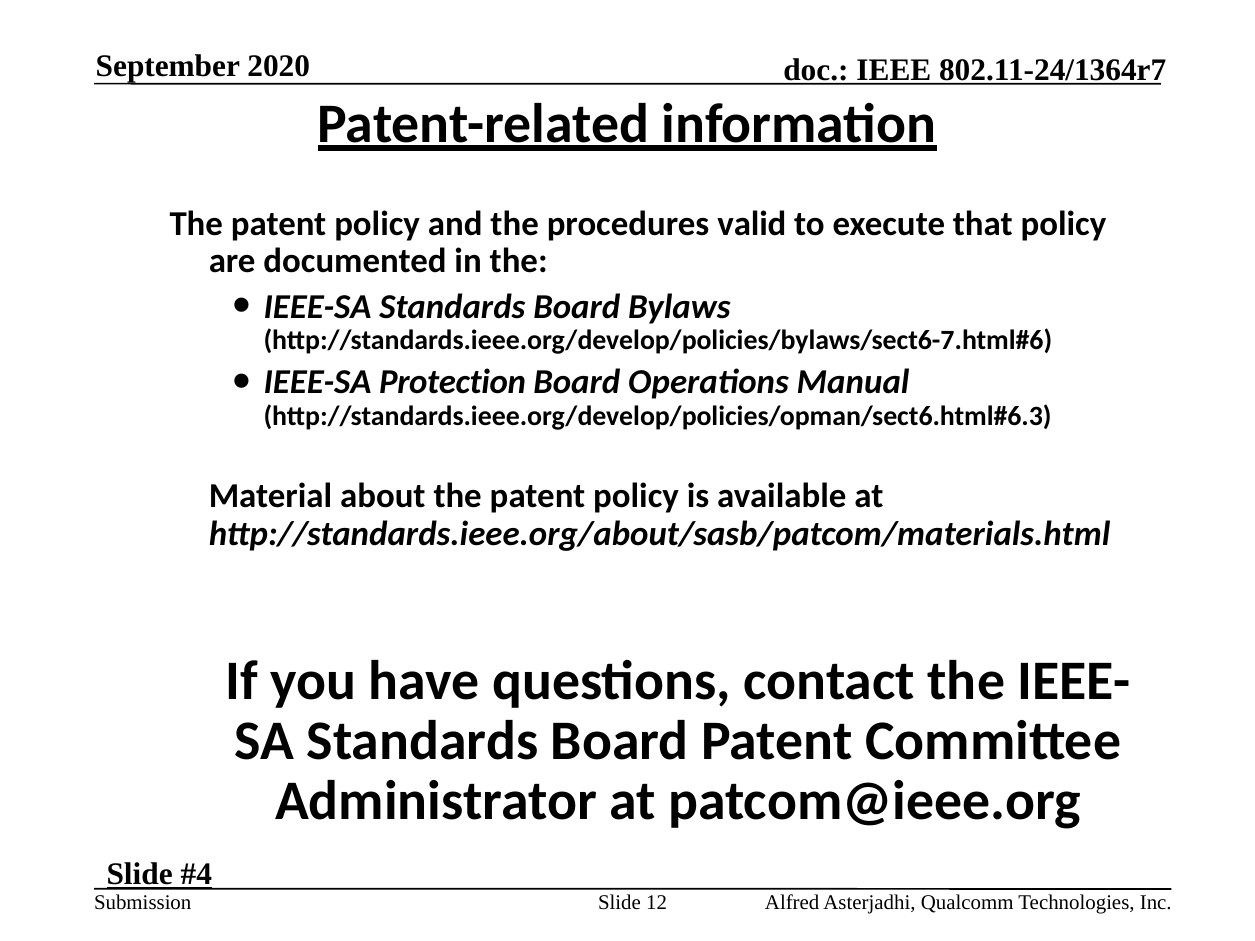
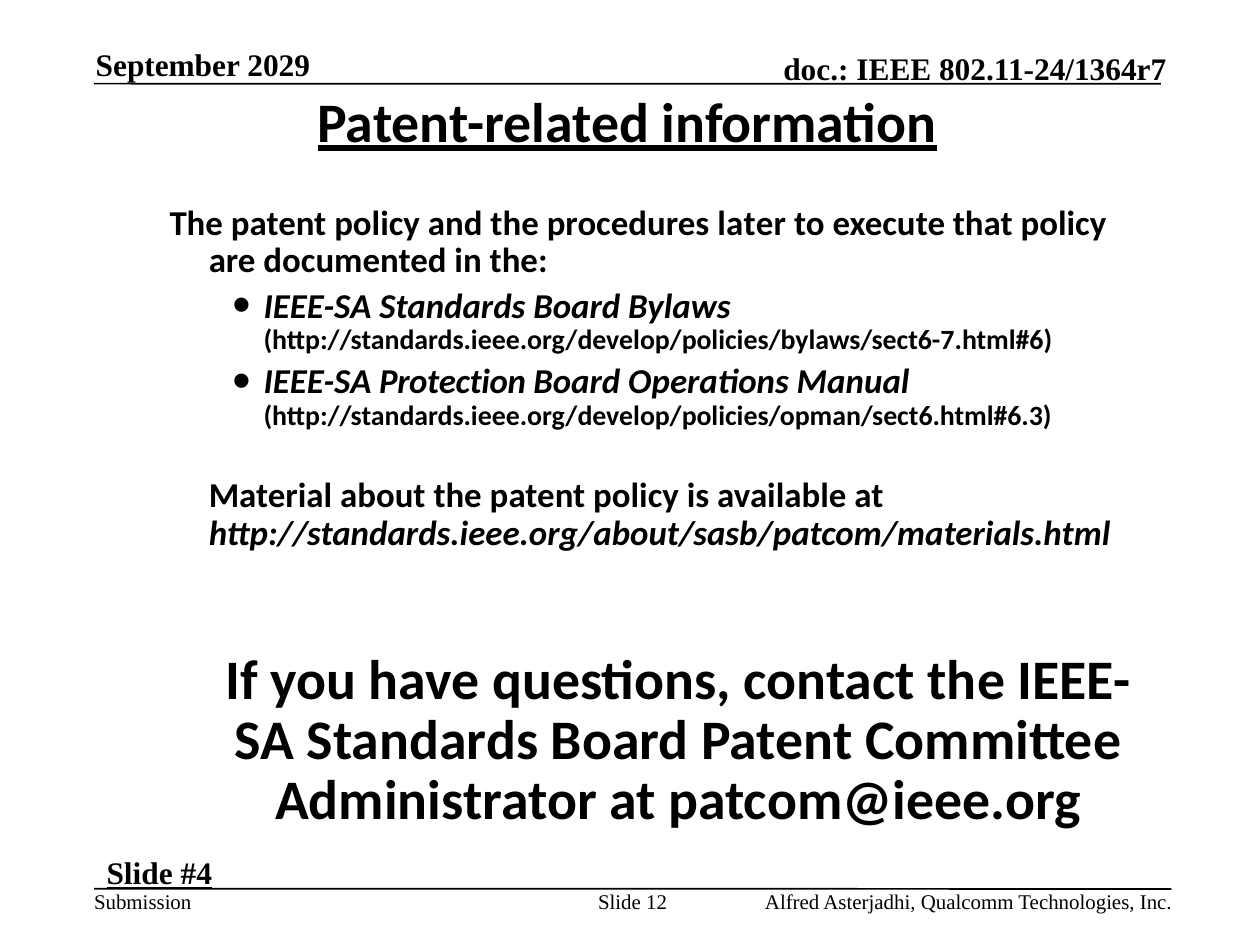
2020: 2020 -> 2029
valid: valid -> later
